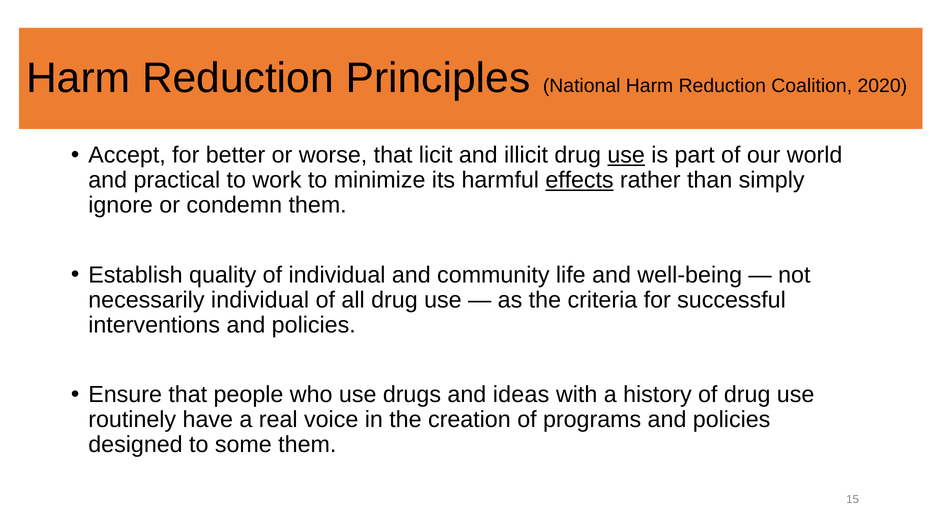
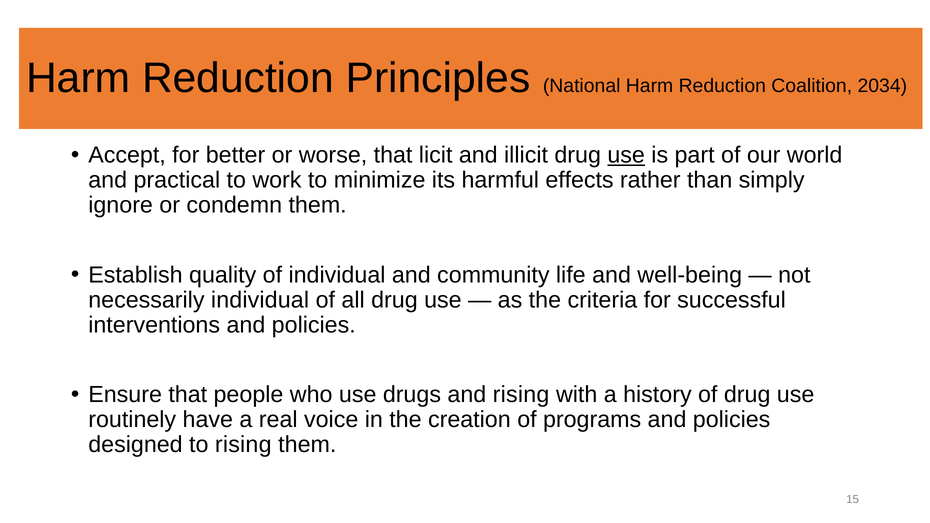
2020: 2020 -> 2034
effects underline: present -> none
and ideas: ideas -> rising
to some: some -> rising
